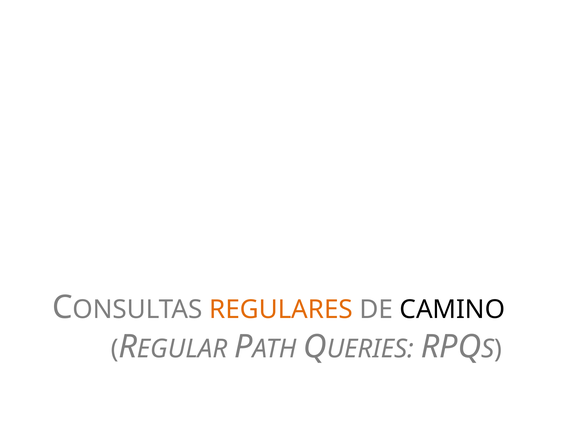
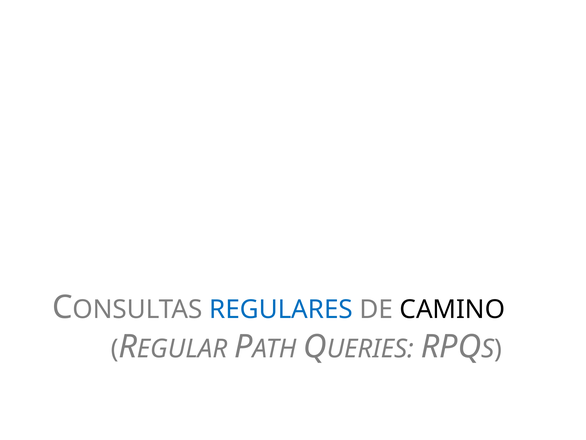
REGULARES colour: orange -> blue
